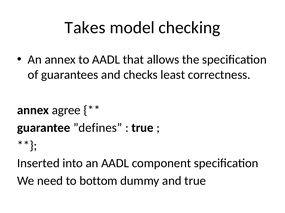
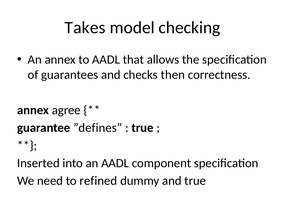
least: least -> then
bottom: bottom -> refined
